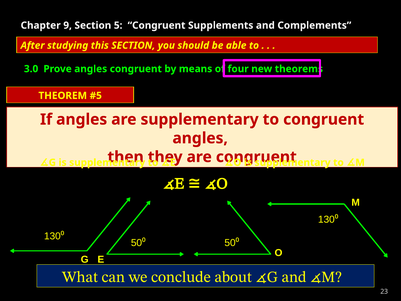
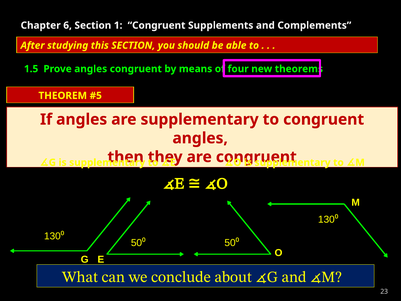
9: 9 -> 6
5: 5 -> 1
3.0: 3.0 -> 1.5
